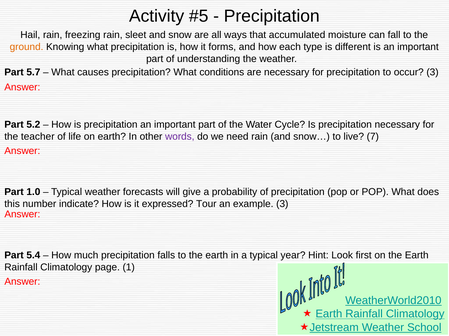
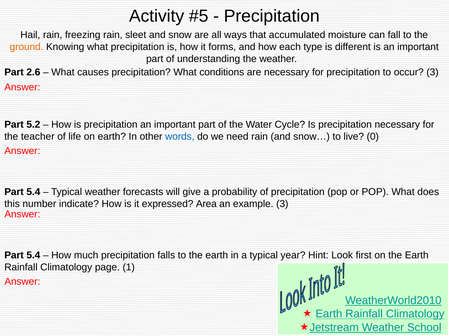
5.7: 5.7 -> 2.6
words colour: purple -> blue
7: 7 -> 0
1.0 at (33, 192): 1.0 -> 5.4
Tour: Tour -> Area
